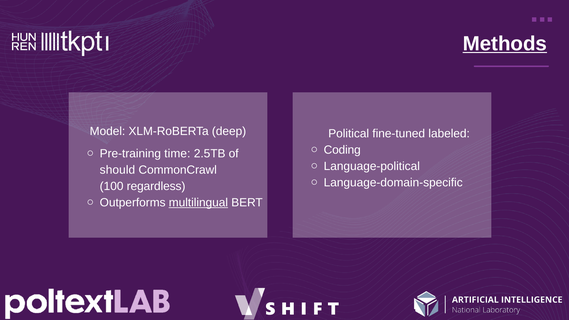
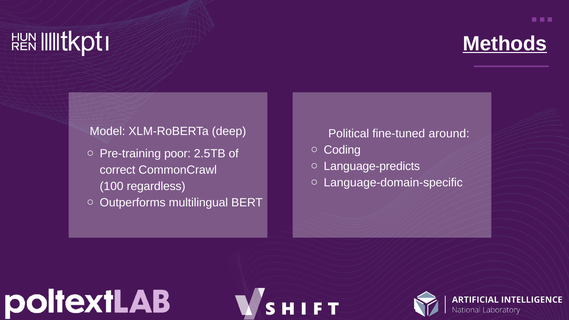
labeled: labeled -> around
time: time -> poor
Language-political: Language-political -> Language-predicts
should: should -> correct
multilingual underline: present -> none
